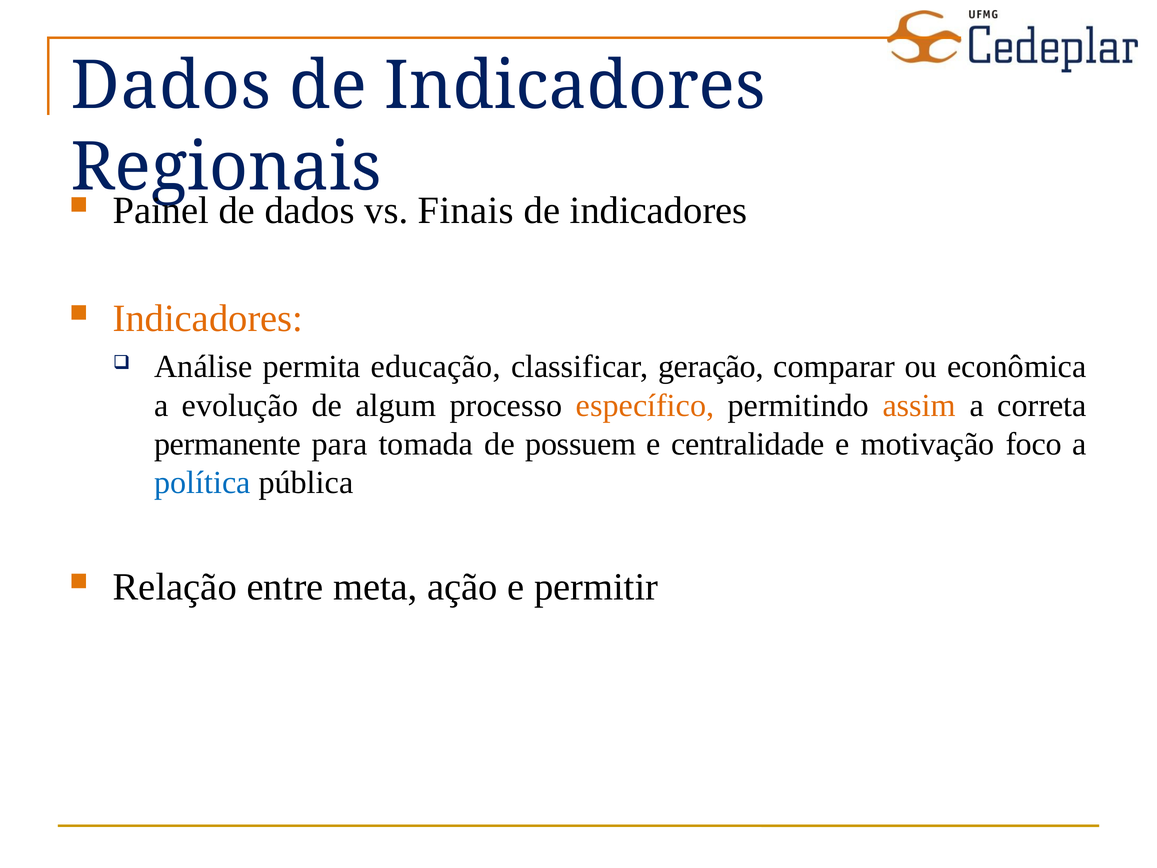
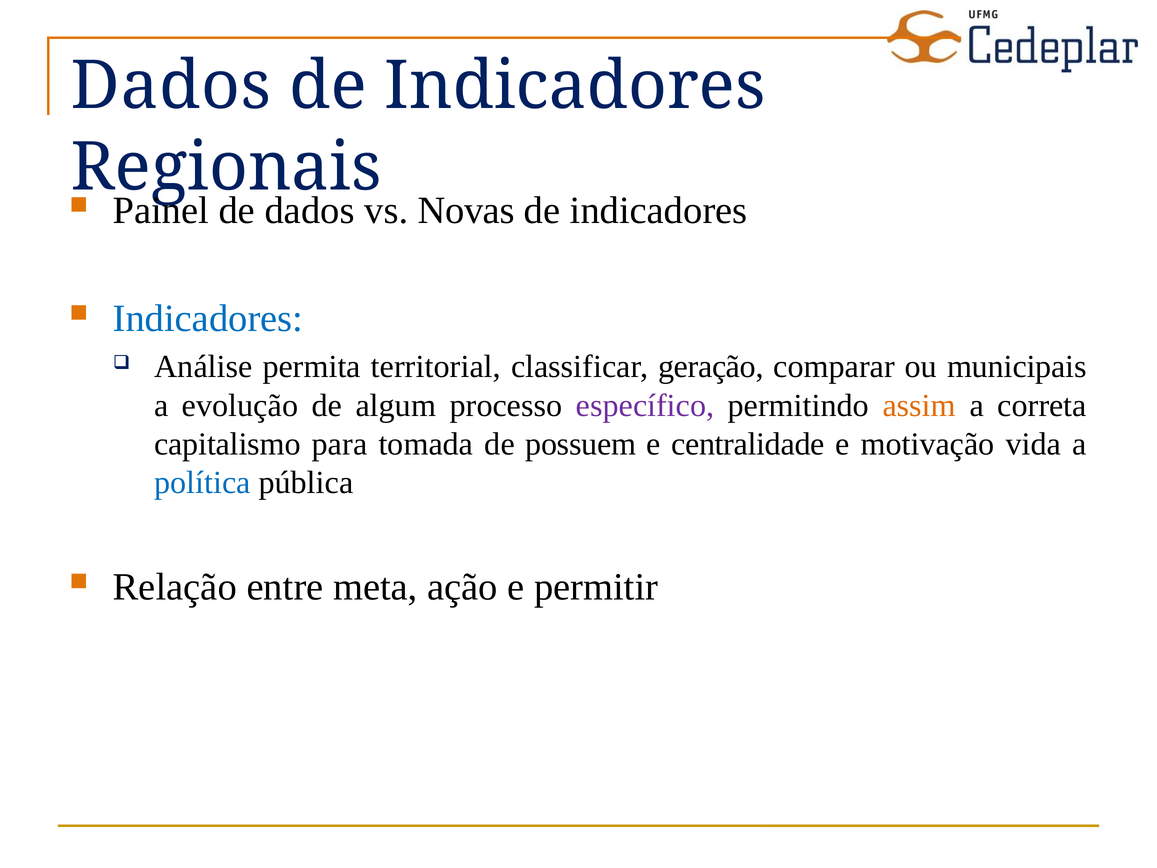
Finais: Finais -> Novas
Indicadores at (208, 318) colour: orange -> blue
educação: educação -> territorial
econômica: econômica -> municipais
específico colour: orange -> purple
permanente: permanente -> capitalismo
foco: foco -> vida
